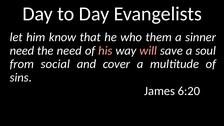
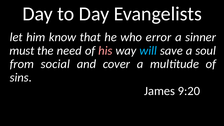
them: them -> error
need at (22, 51): need -> must
will colour: pink -> light blue
6:20: 6:20 -> 9:20
